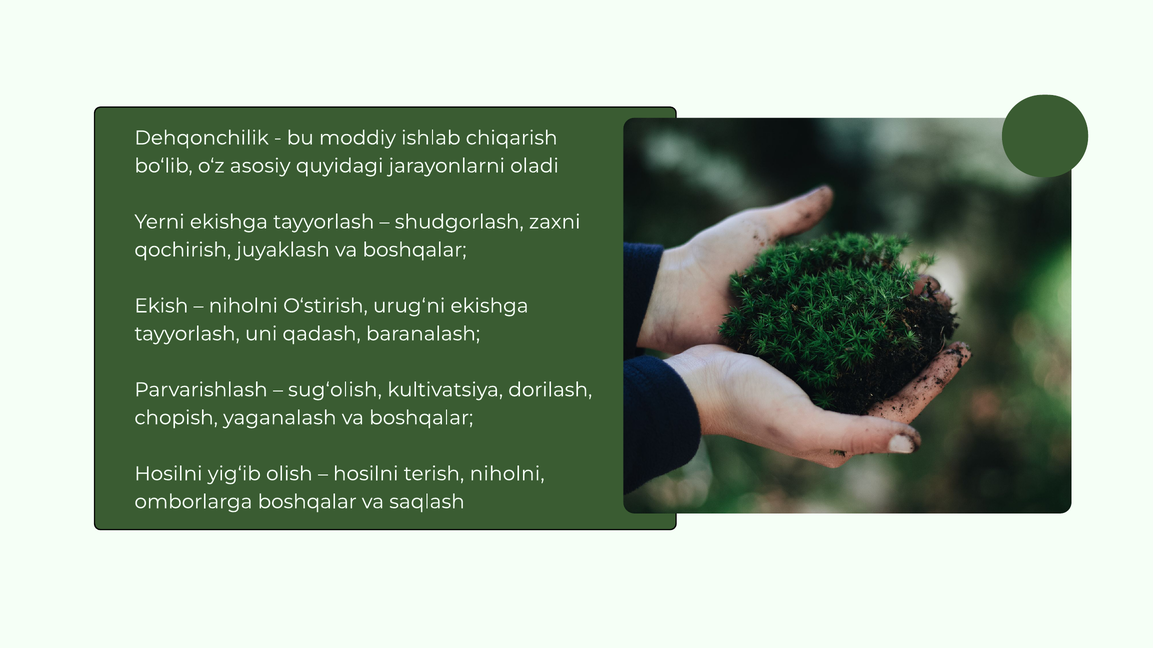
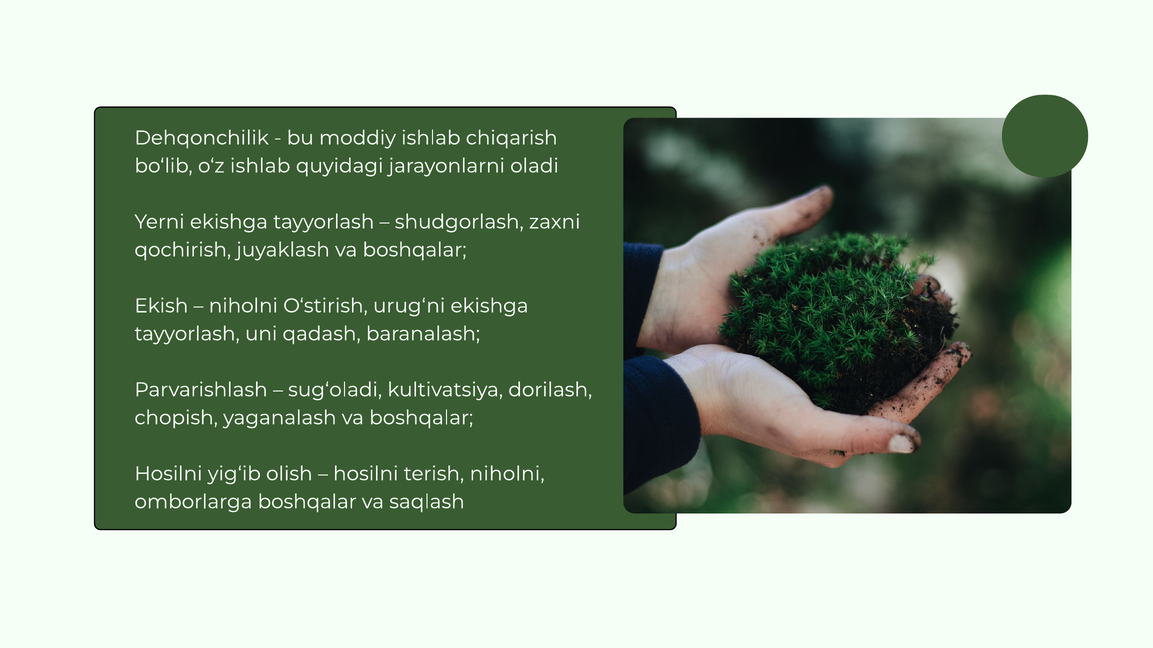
o‘z asosiy: asosiy -> ishlab
sug‘olish: sug‘olish -> sug‘oladi
